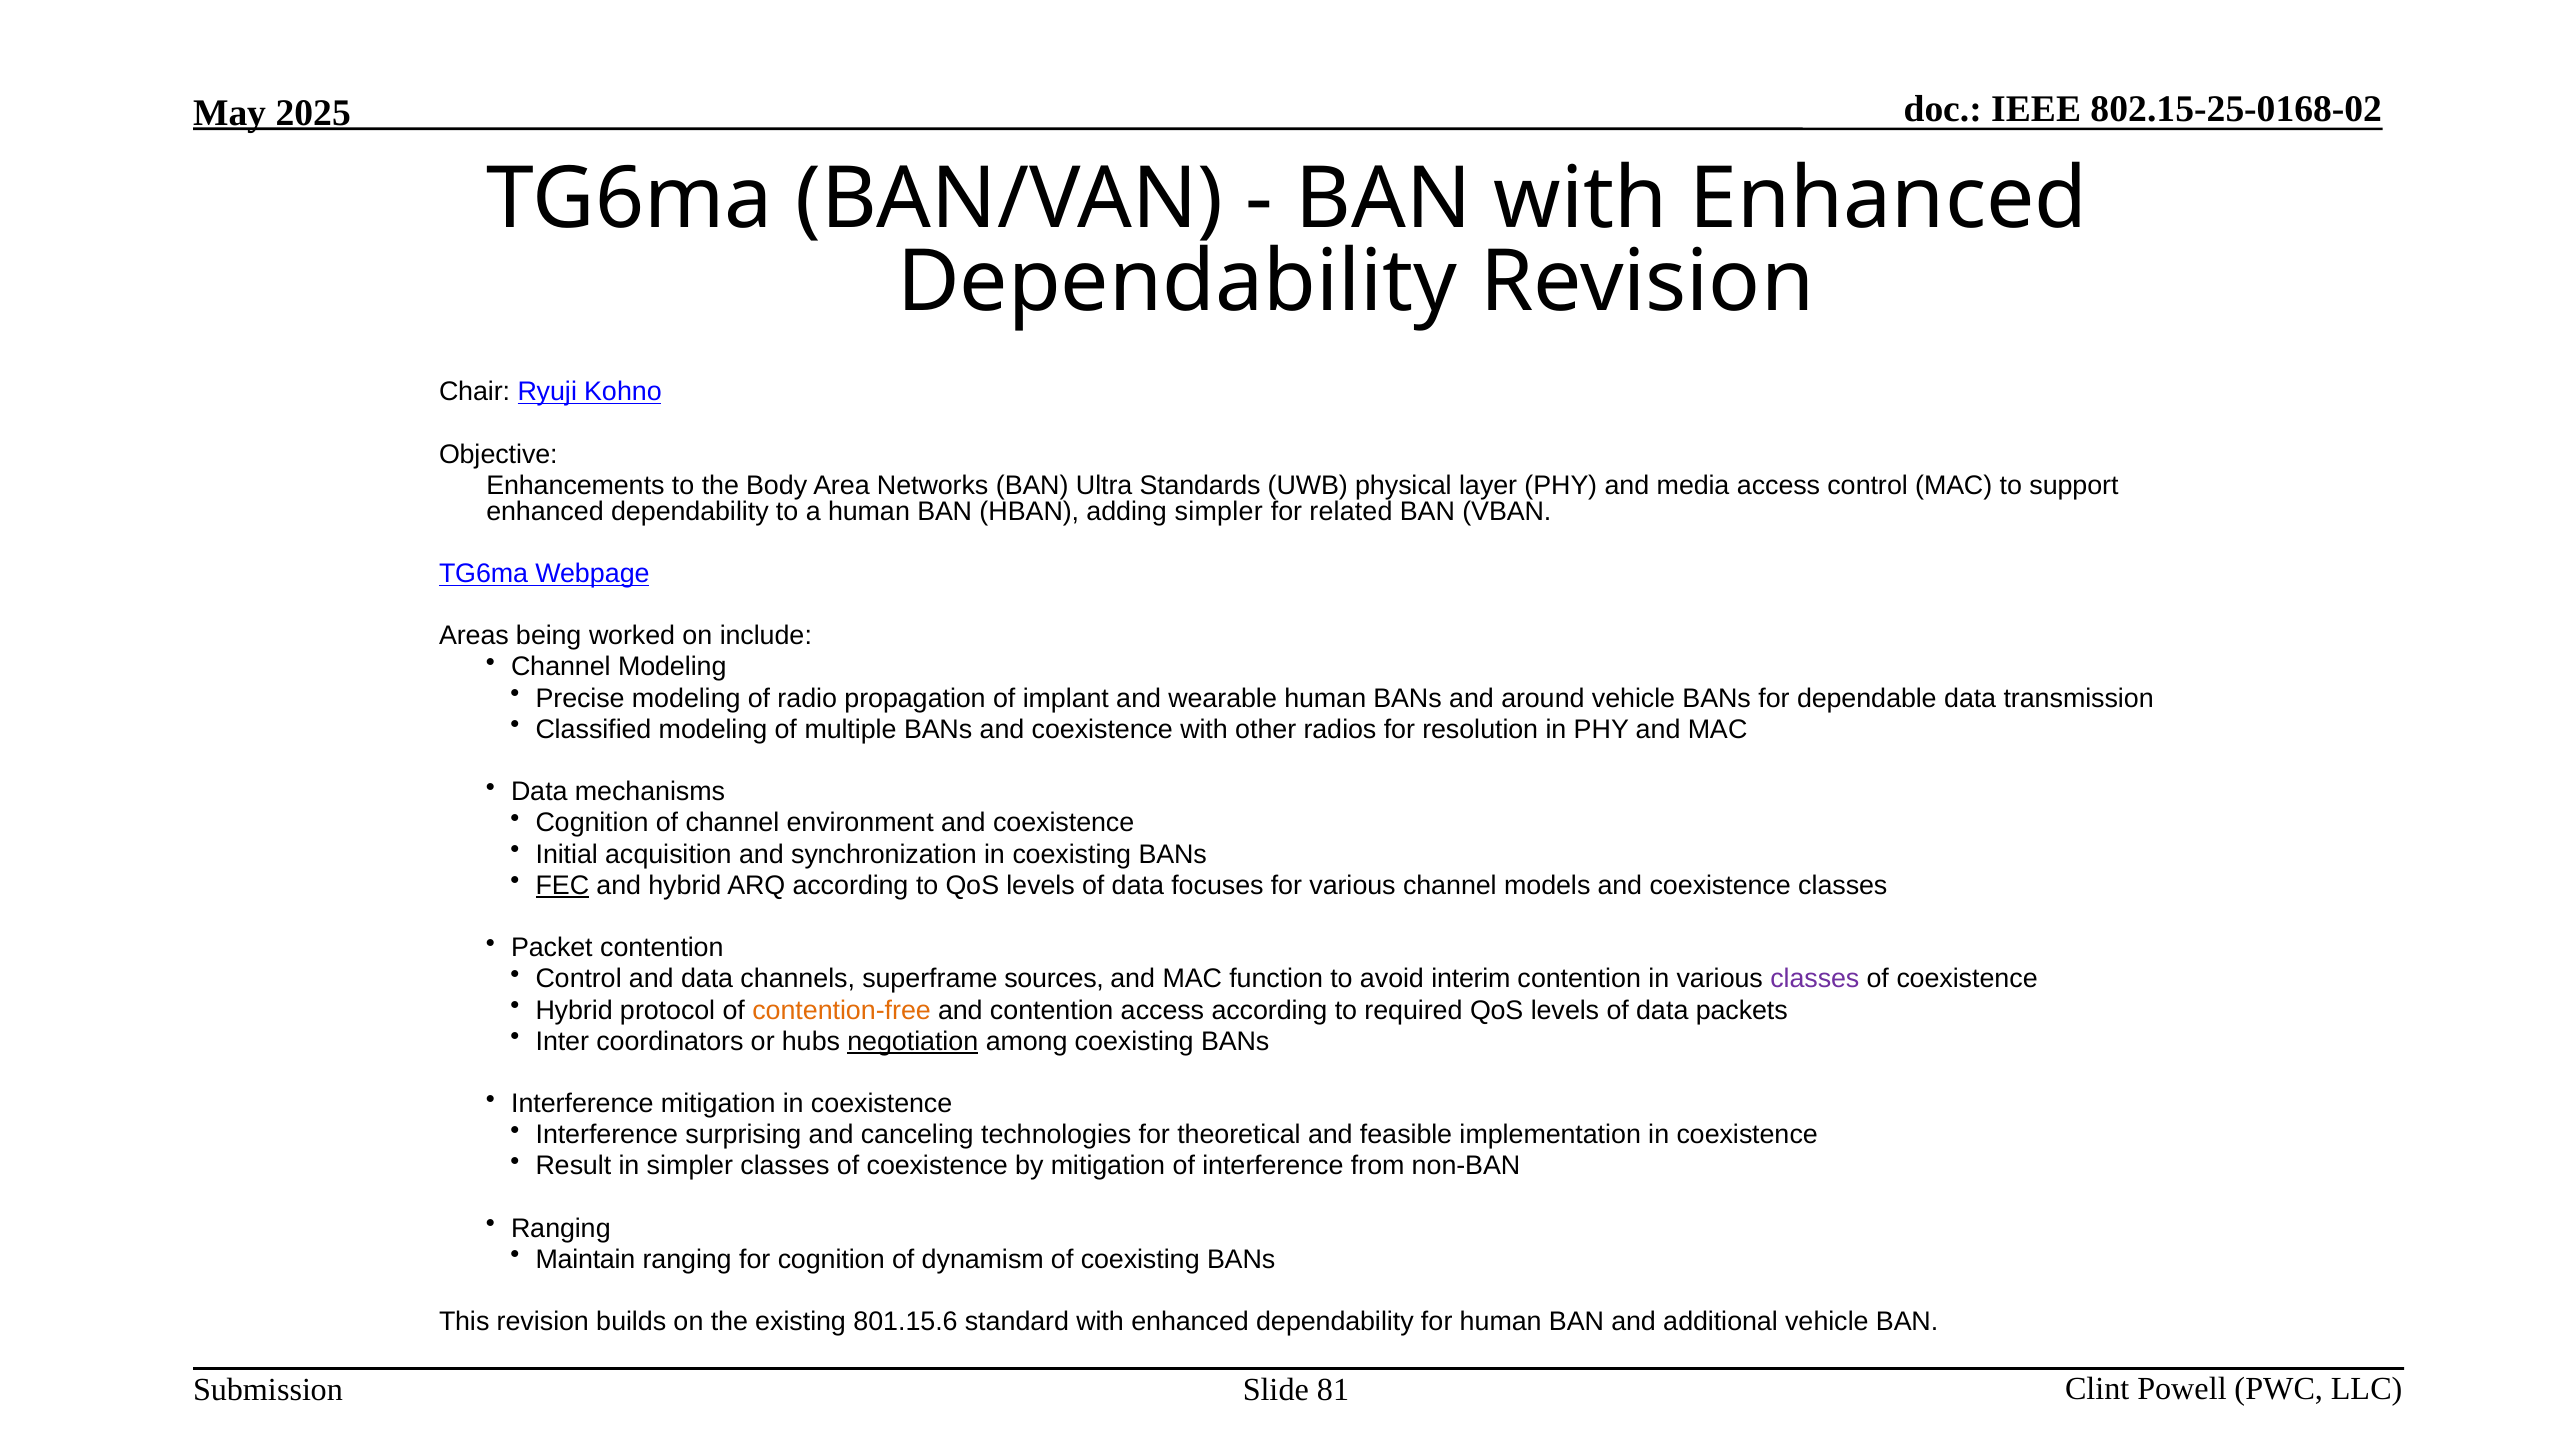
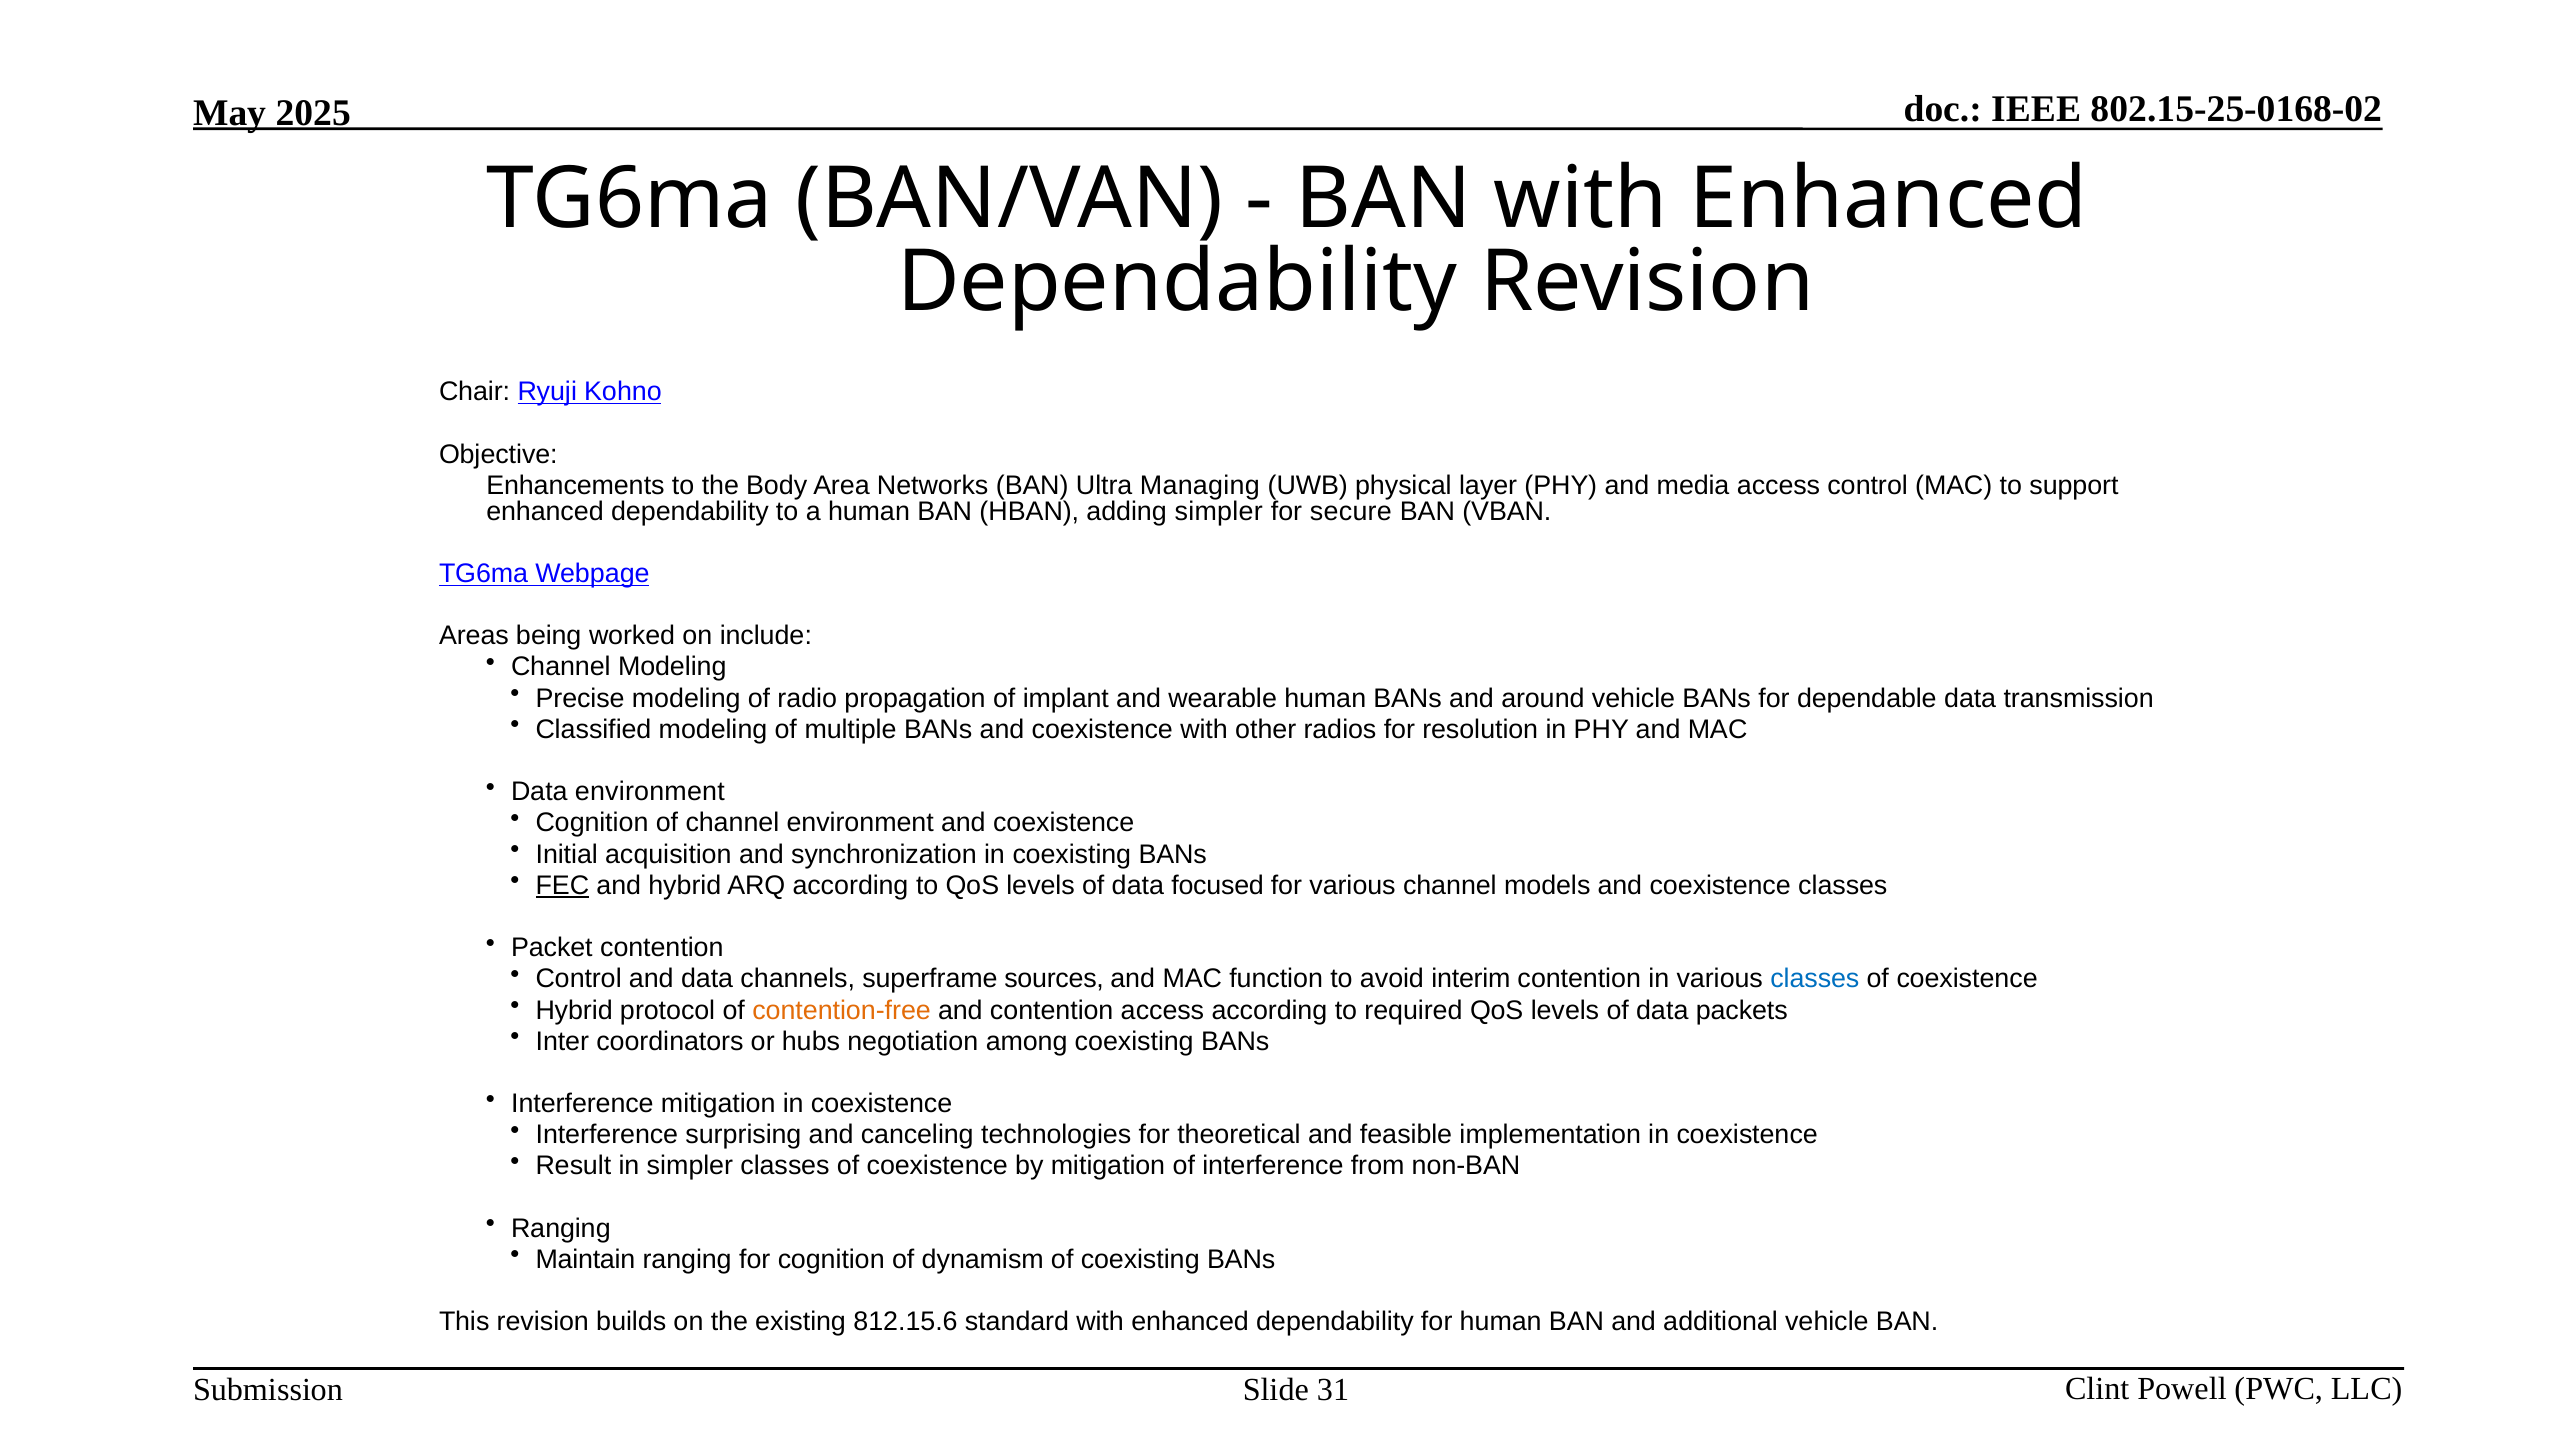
Standards: Standards -> Managing
related: related -> secure
Data mechanisms: mechanisms -> environment
focuses: focuses -> focused
classes at (1815, 979) colour: purple -> blue
negotiation underline: present -> none
801.15.6: 801.15.6 -> 812.15.6
81: 81 -> 31
